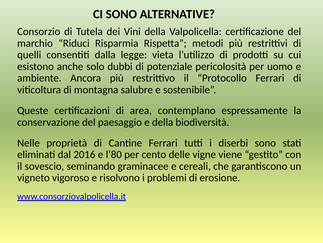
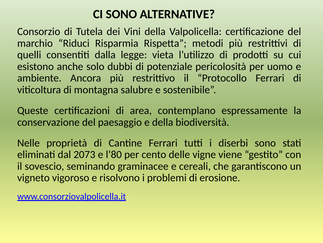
2016: 2016 -> 2073
